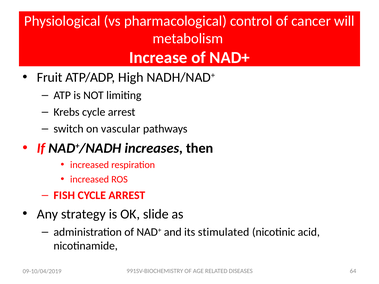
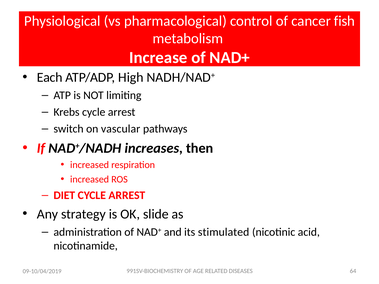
will: will -> fish
Fruit: Fruit -> Each
FISH: FISH -> DIET
